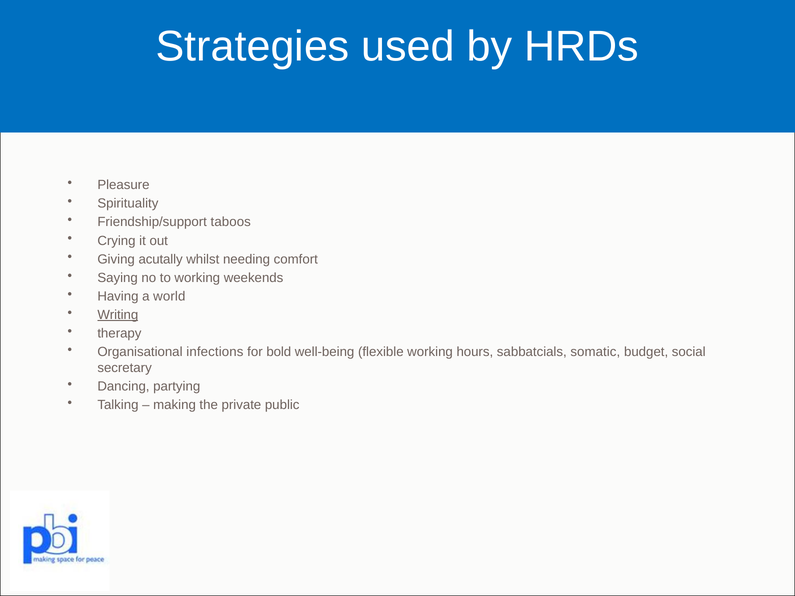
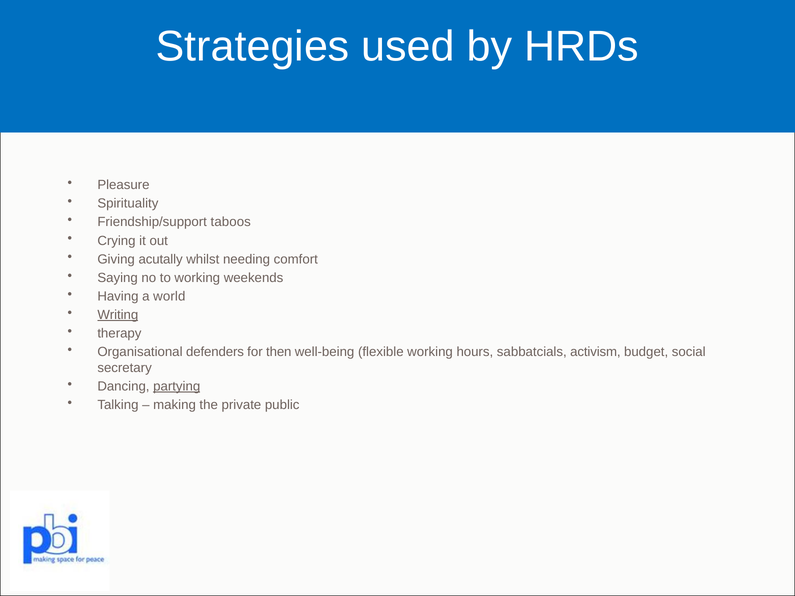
infections: infections -> defenders
bold: bold -> then
somatic: somatic -> activism
partying underline: none -> present
